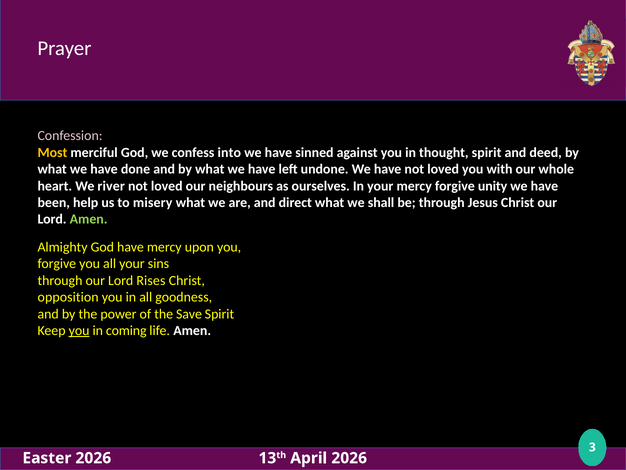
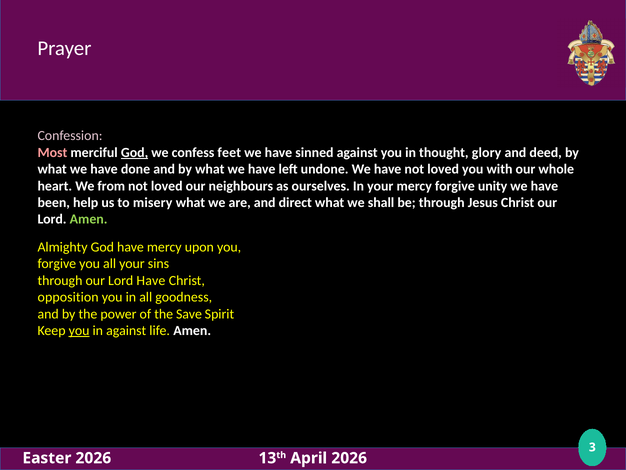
Most colour: yellow -> pink
God at (135, 152) underline: none -> present
into: into -> feet
thought spirit: spirit -> glory
river: river -> from
Lord Rises: Rises -> Have
in coming: coming -> against
